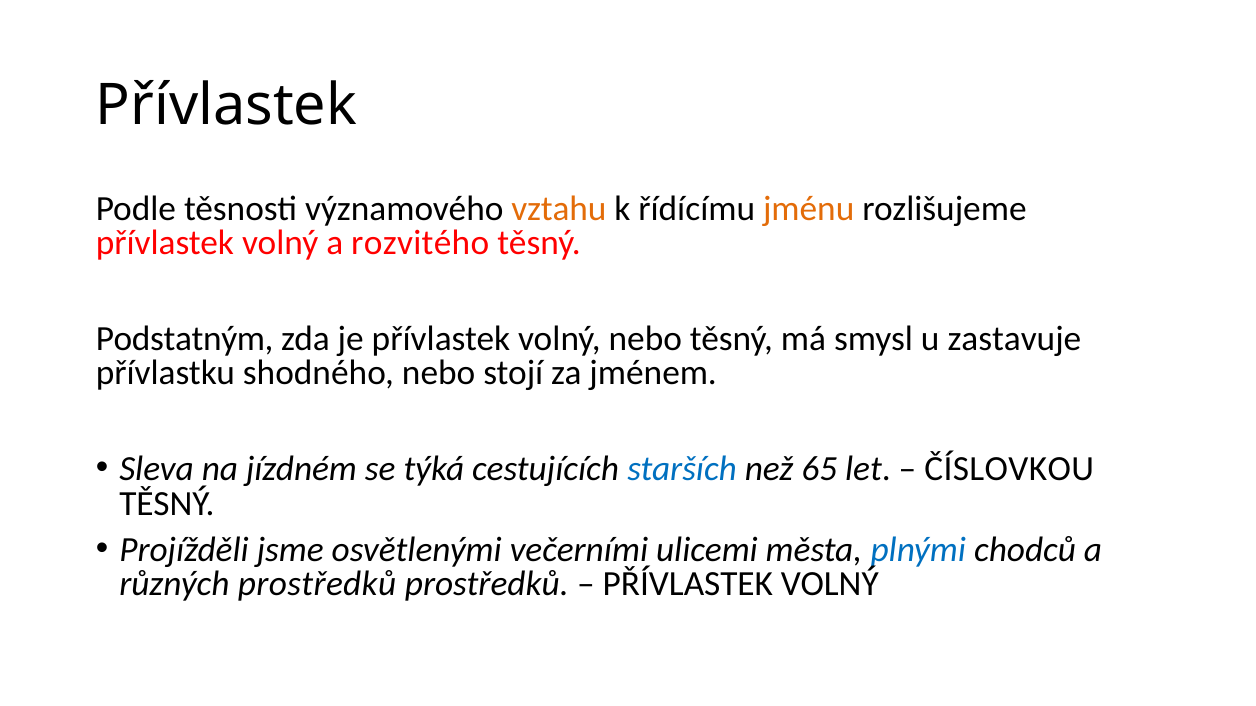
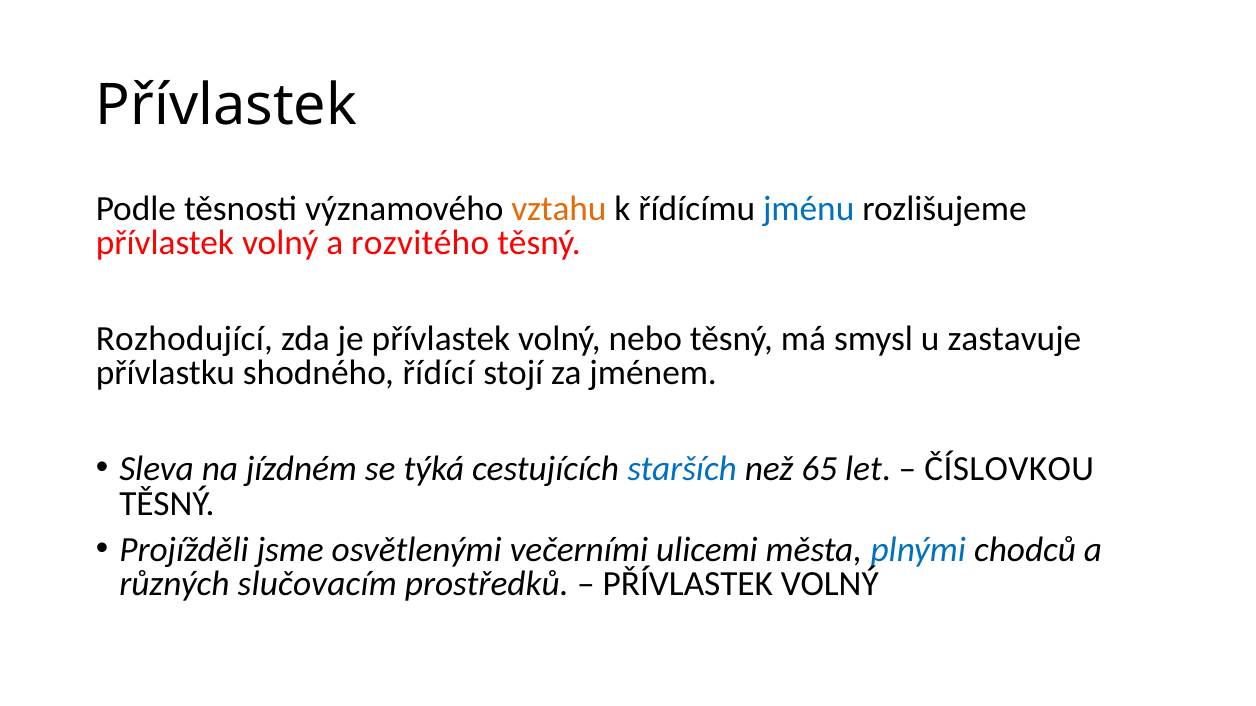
jménu colour: orange -> blue
Podstatným: Podstatným -> Rozhodující
shodného nebo: nebo -> řídící
různých prostředků: prostředků -> slučovacím
